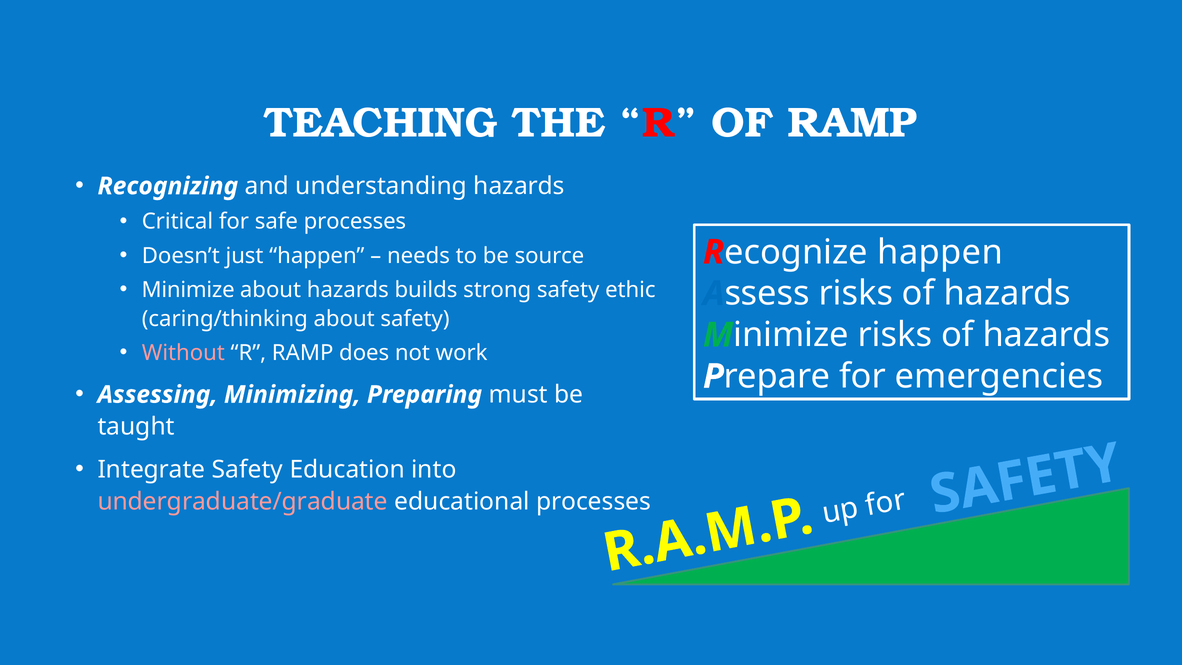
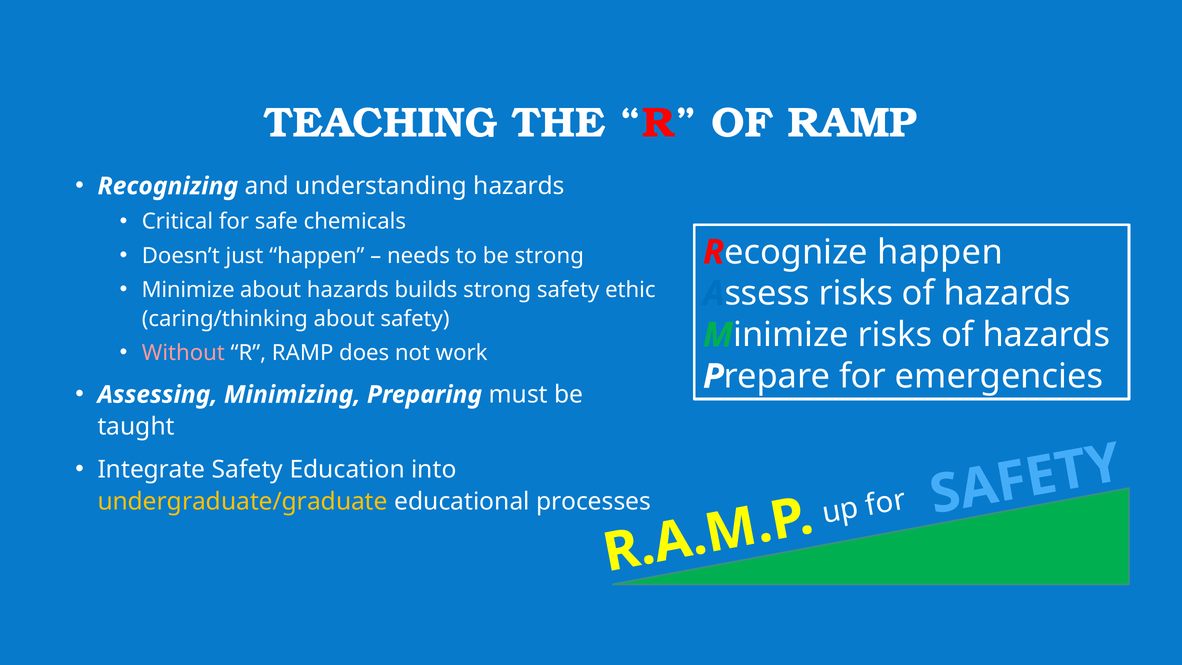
safe processes: processes -> chemicals
be source: source -> strong
undergraduate/graduate colour: pink -> yellow
